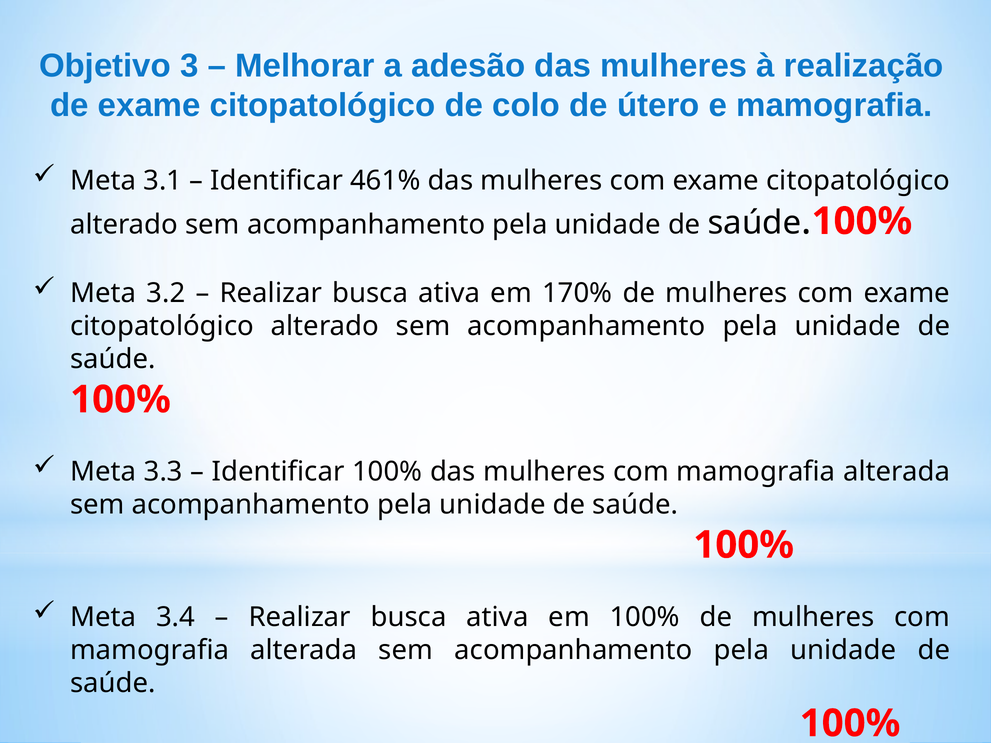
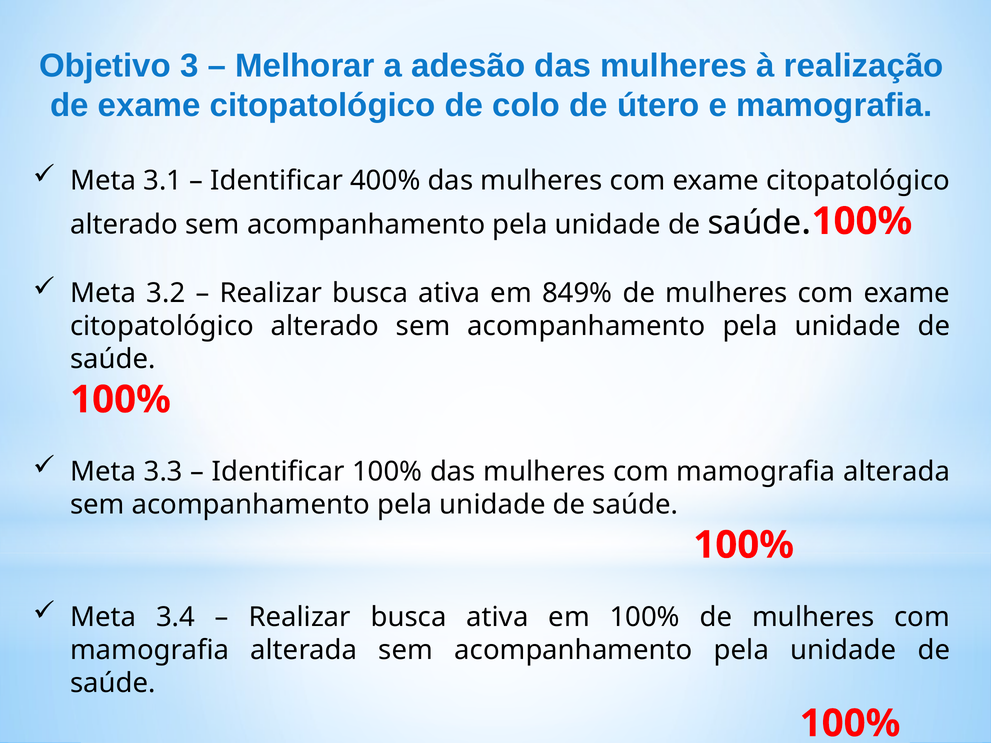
461%: 461% -> 400%
170%: 170% -> 849%
